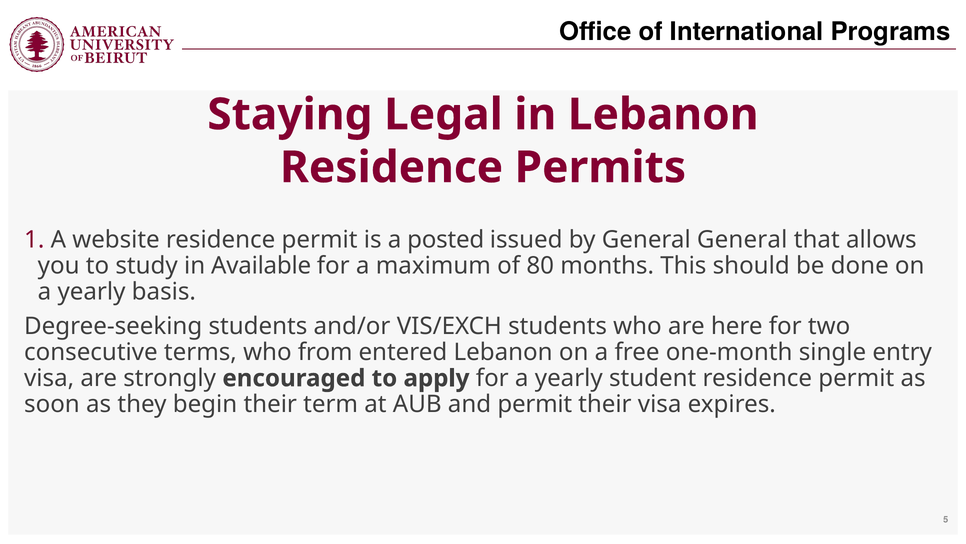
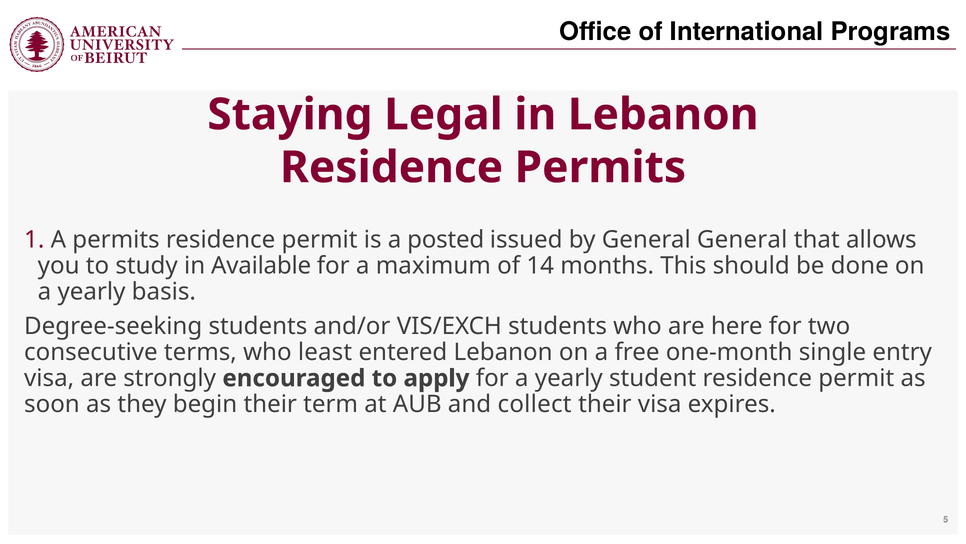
A website: website -> permits
80: 80 -> 14
from: from -> least
and permit: permit -> collect
